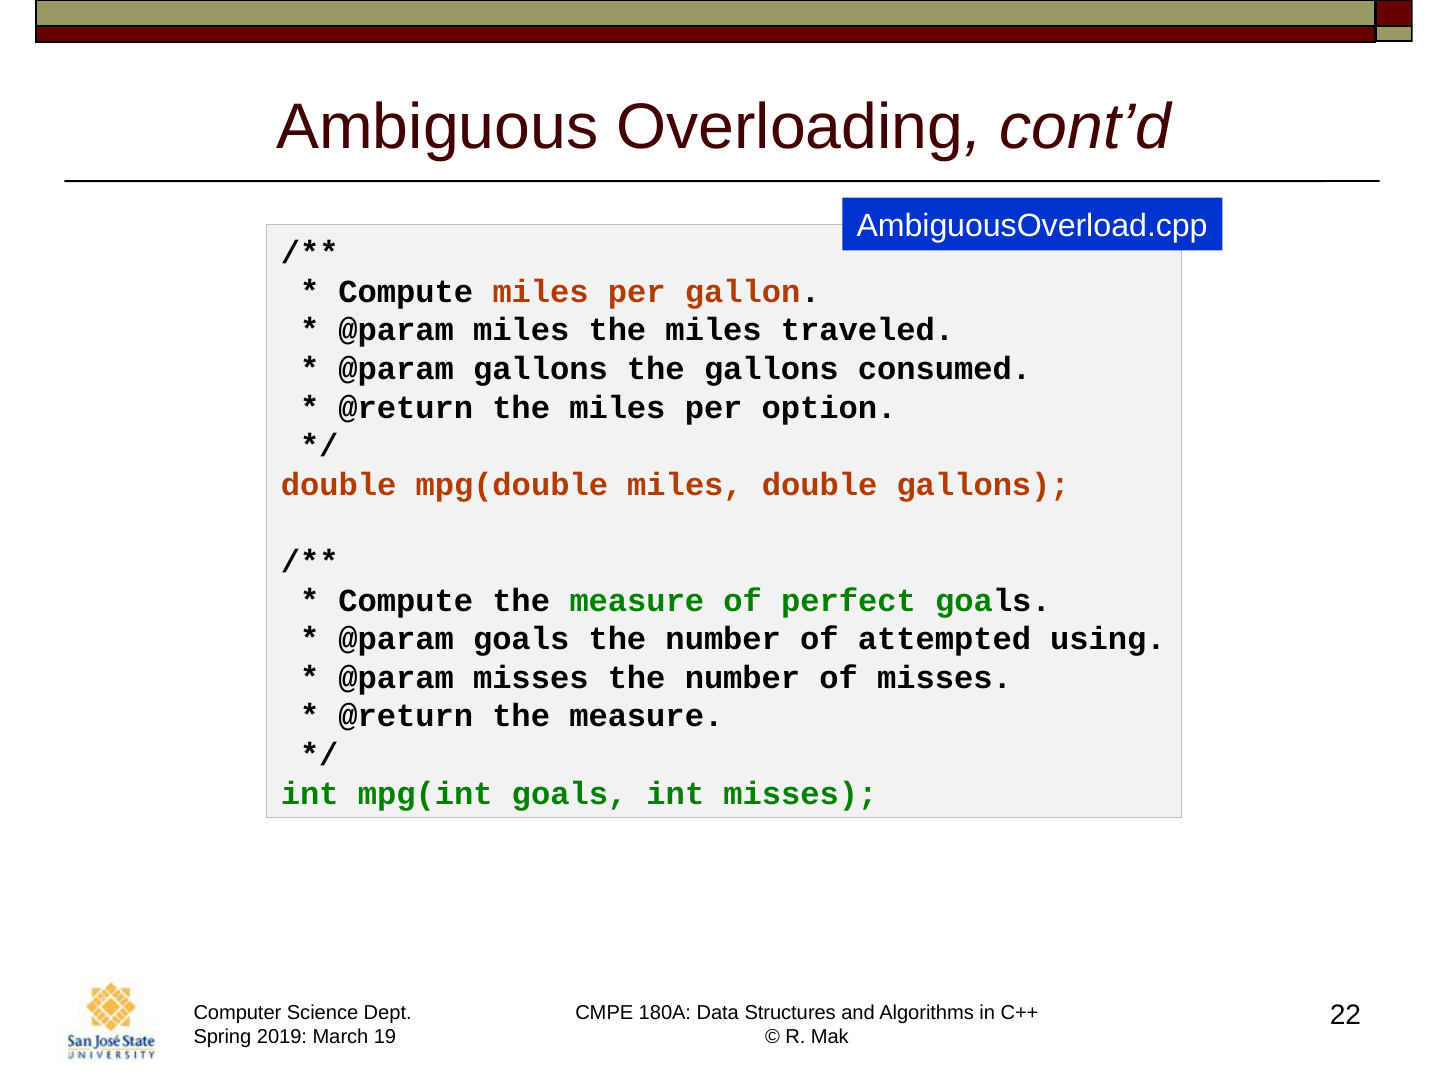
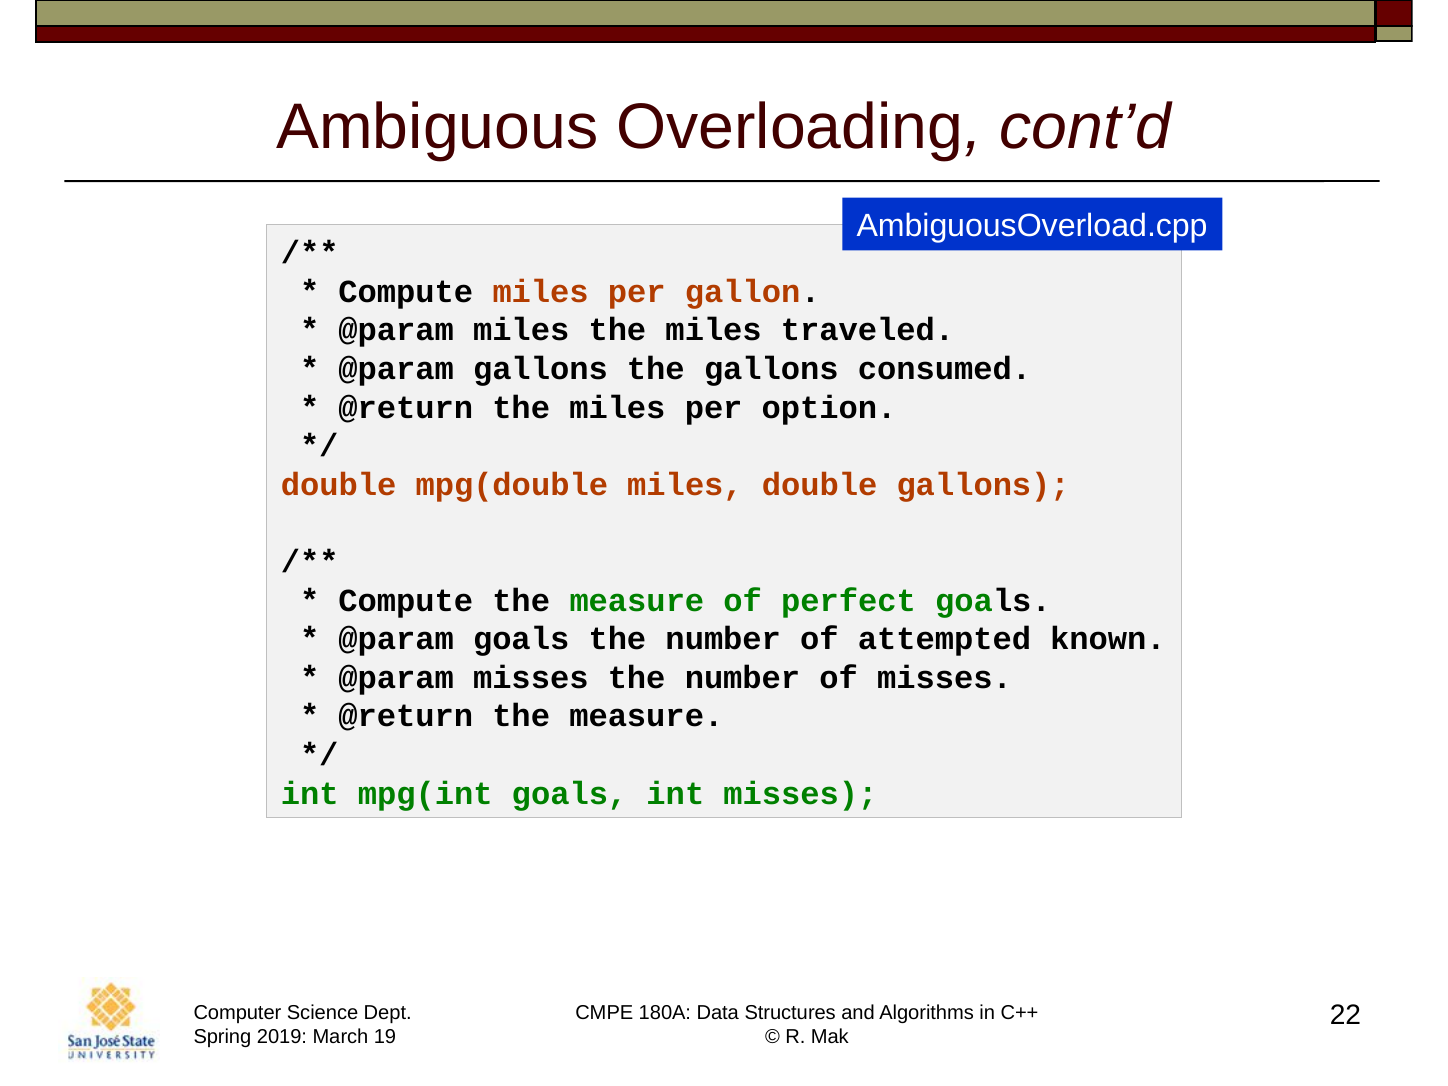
using: using -> known
